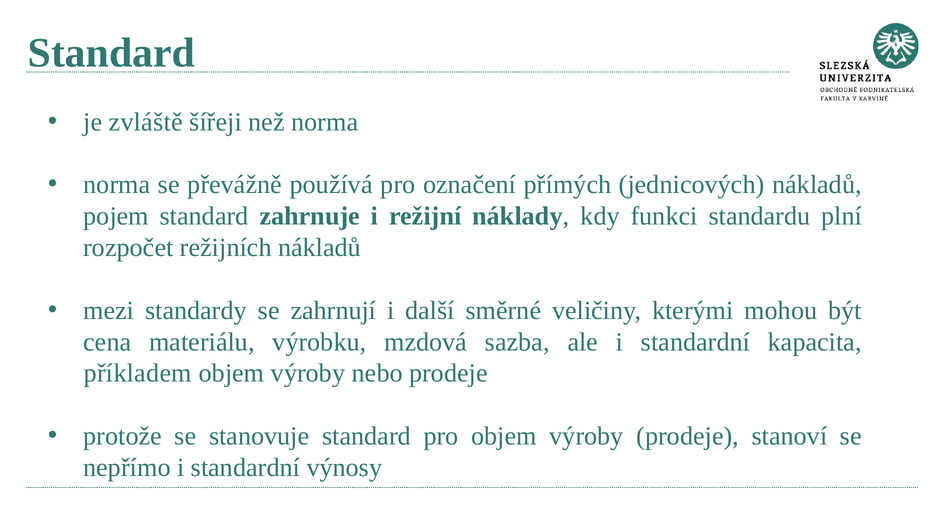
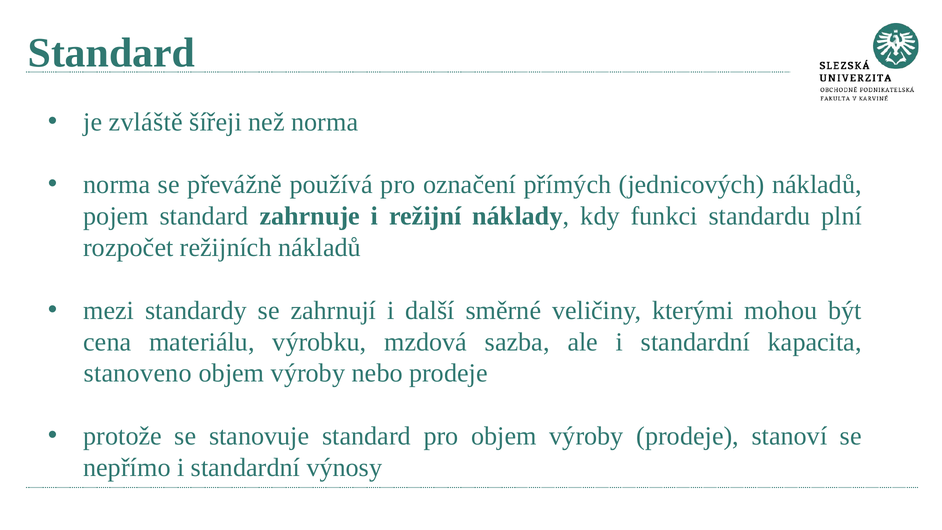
příkladem: příkladem -> stanoveno
